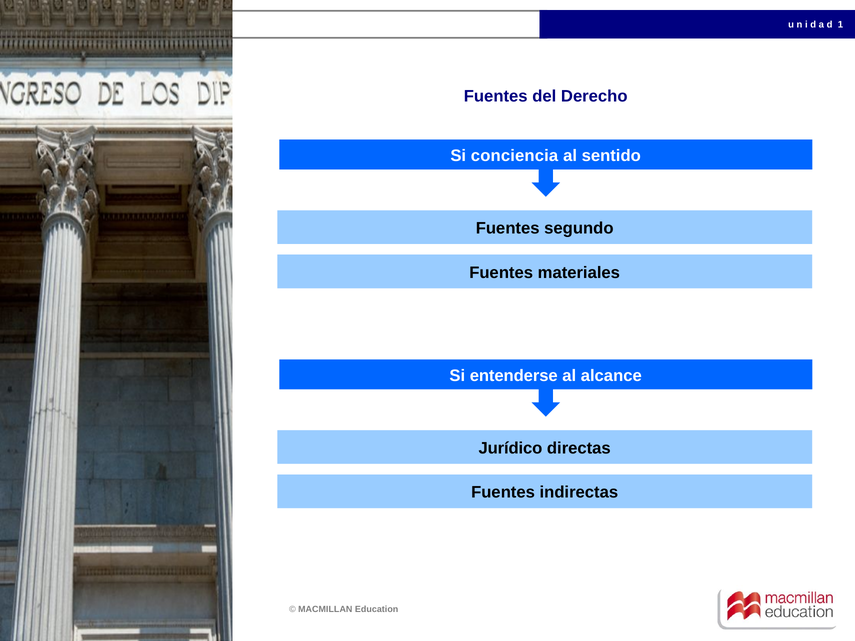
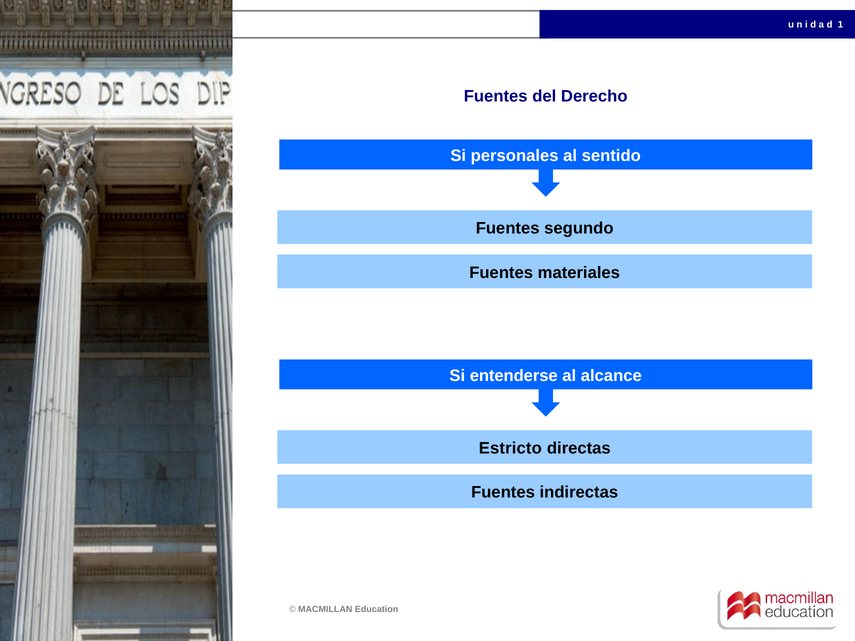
conciencia: conciencia -> personales
Jurídico: Jurídico -> Estricto
